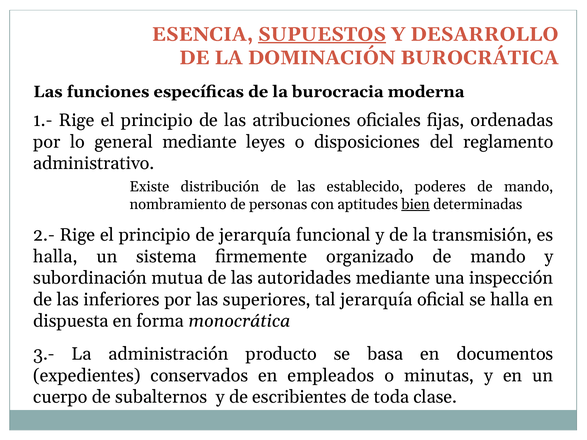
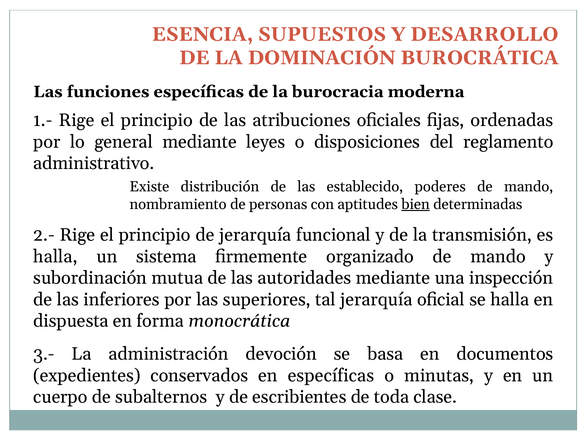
SUPUESTOS underline: present -> none
producto: producto -> devoción
en empleados: empleados -> específicas
